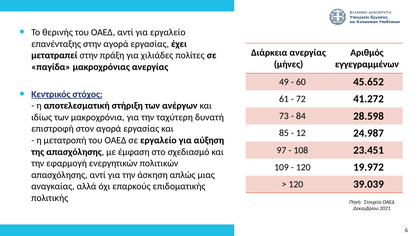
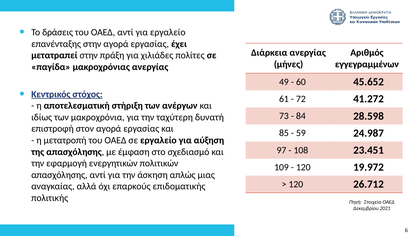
θερινής: θερινής -> δράσεις
12: 12 -> 59
39.039: 39.039 -> 26.712
